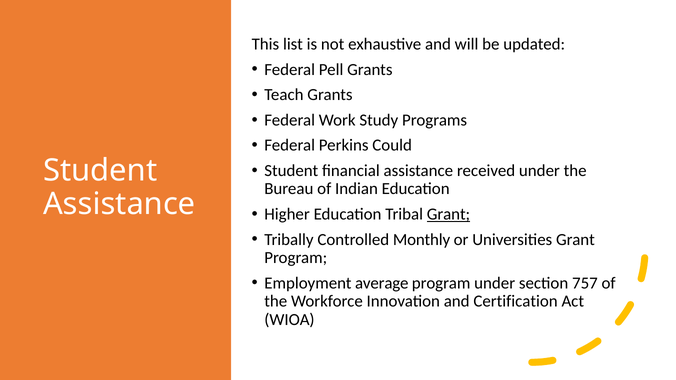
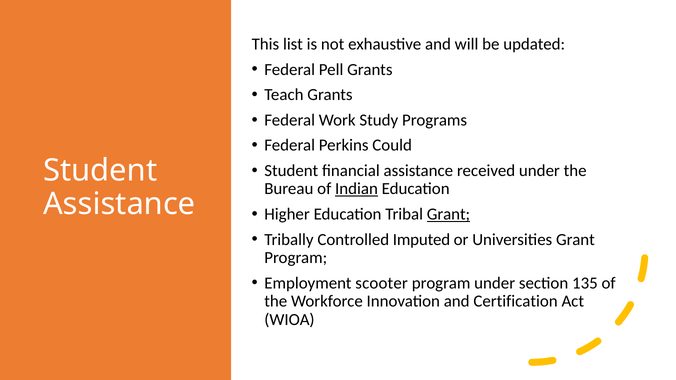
Indian underline: none -> present
Monthly: Monthly -> Imputed
average: average -> scooter
757: 757 -> 135
